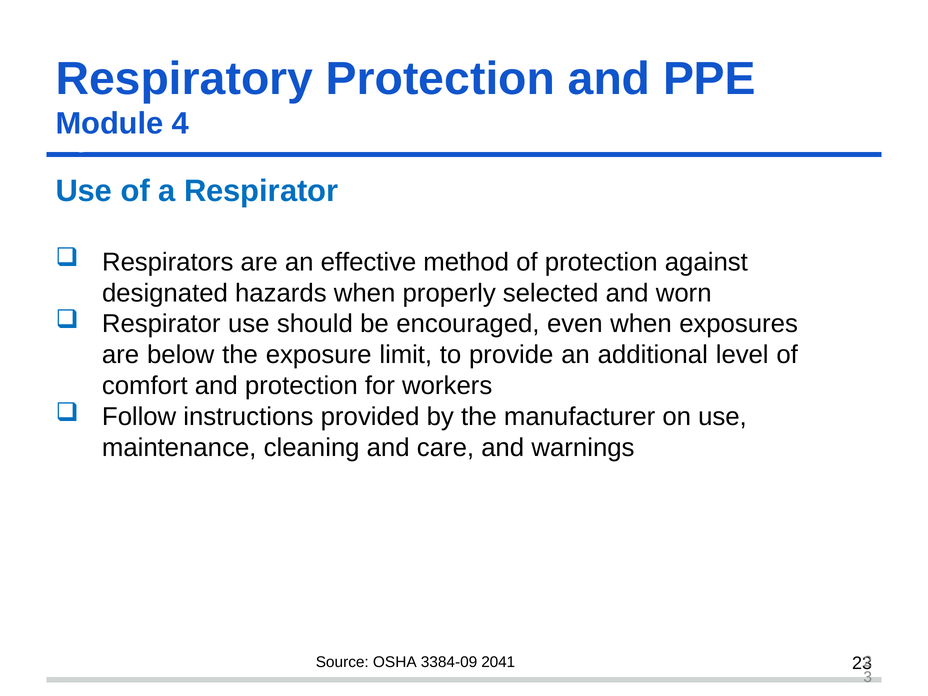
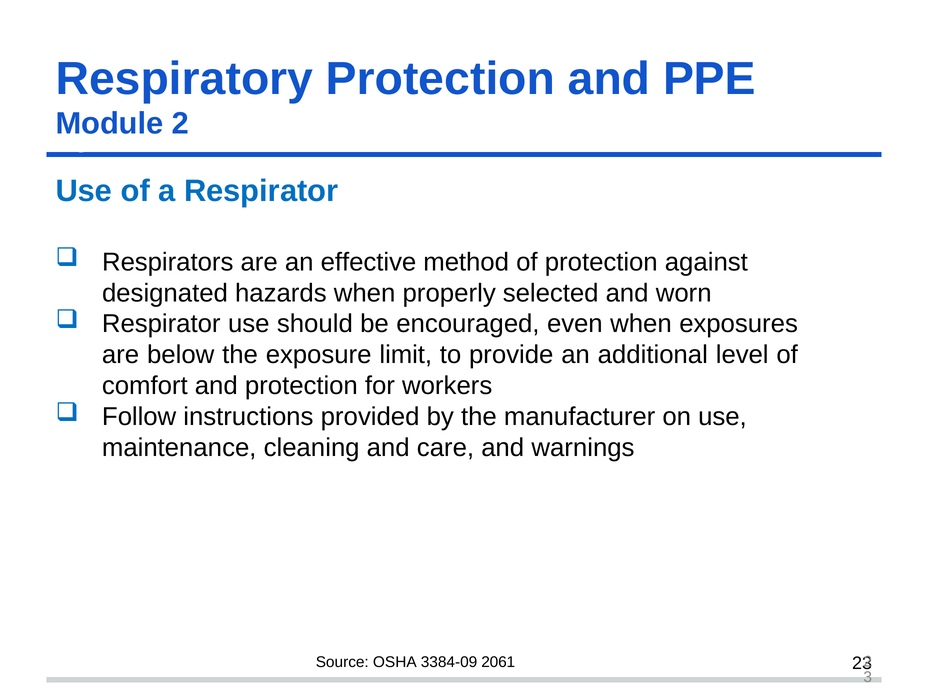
4 at (181, 123): 4 -> 2
2041: 2041 -> 2061
